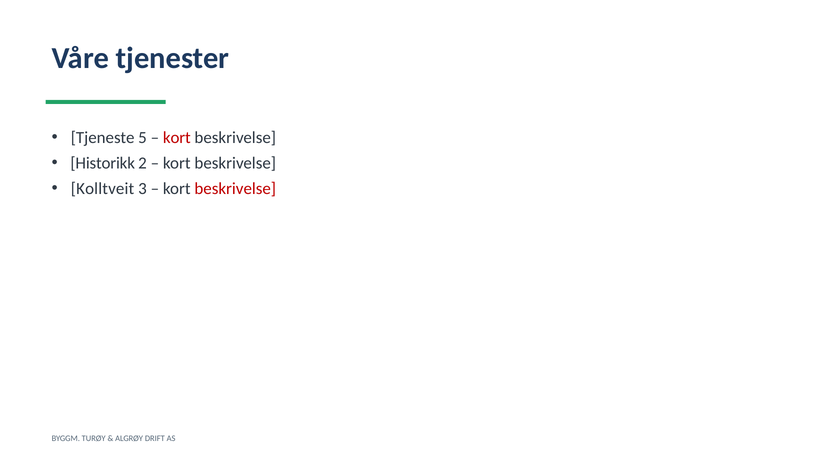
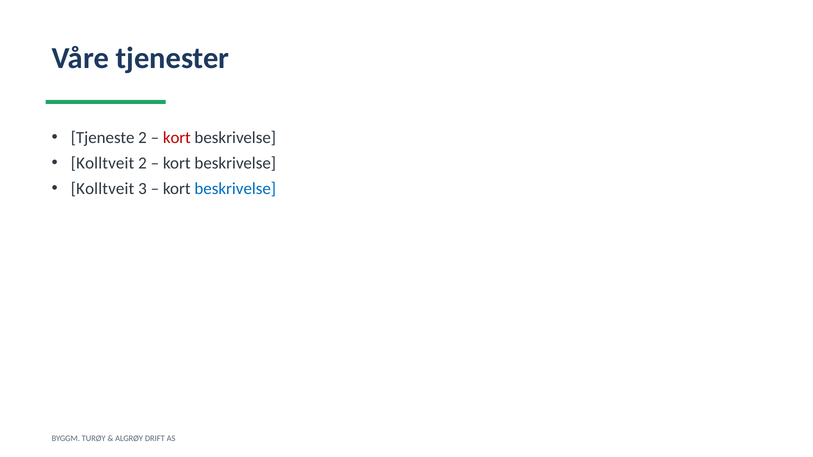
Tjeneste 5: 5 -> 2
Historikk at (103, 163): Historikk -> Kolltveit
beskrivelse at (235, 189) colour: red -> blue
